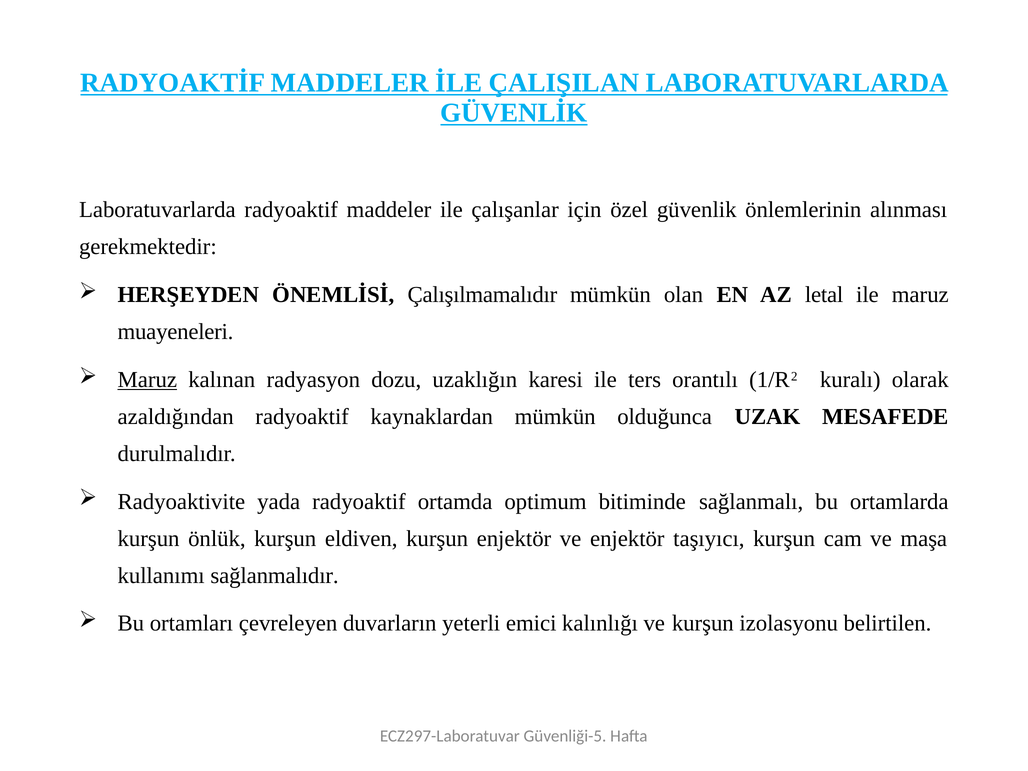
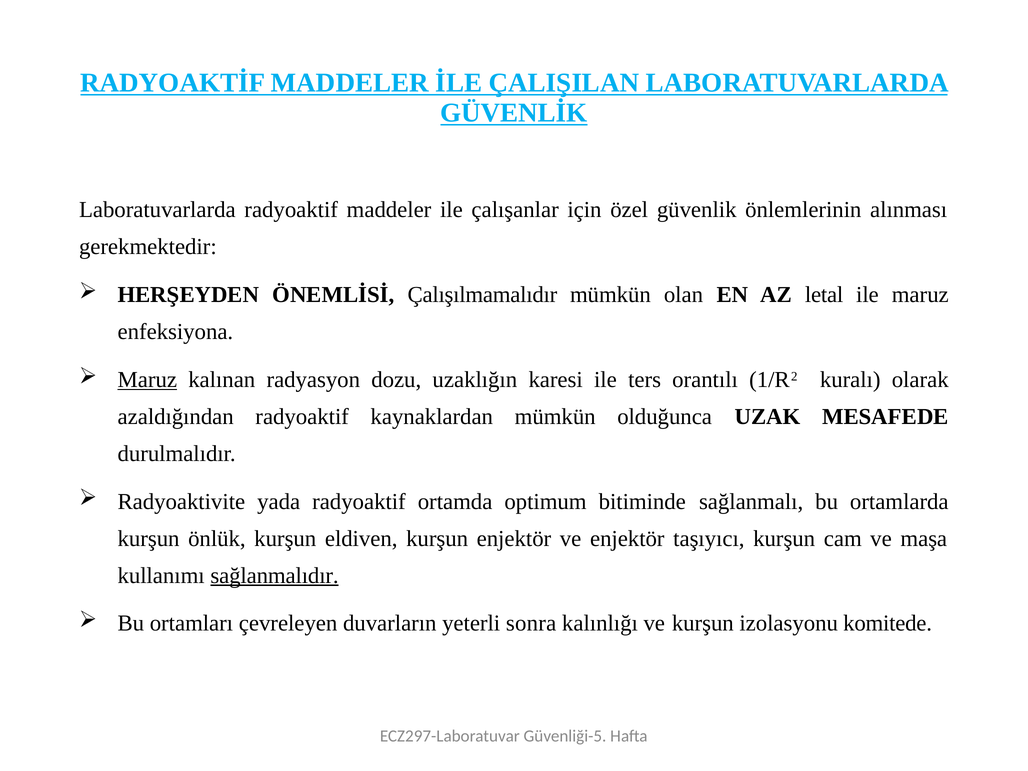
muayeneleri: muayeneleri -> enfeksiyona
sağlanmalıdır underline: none -> present
emici: emici -> sonra
belirtilen: belirtilen -> komitede
